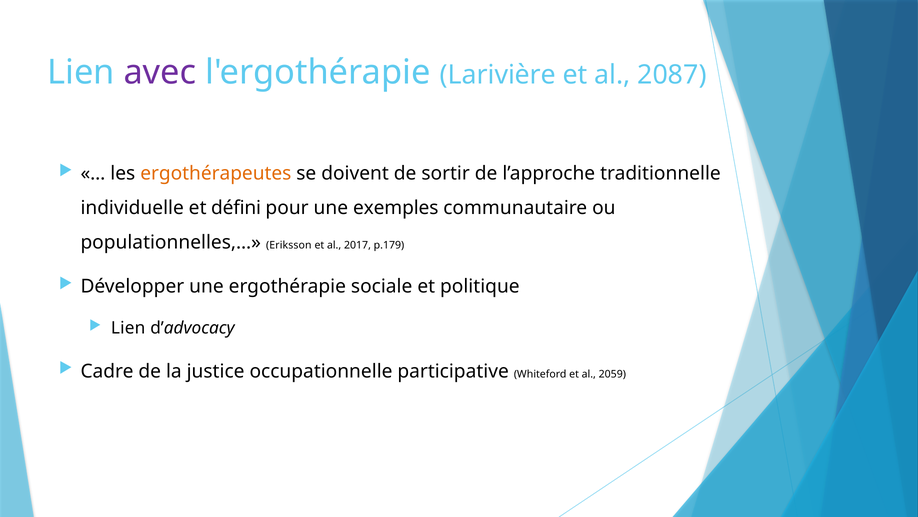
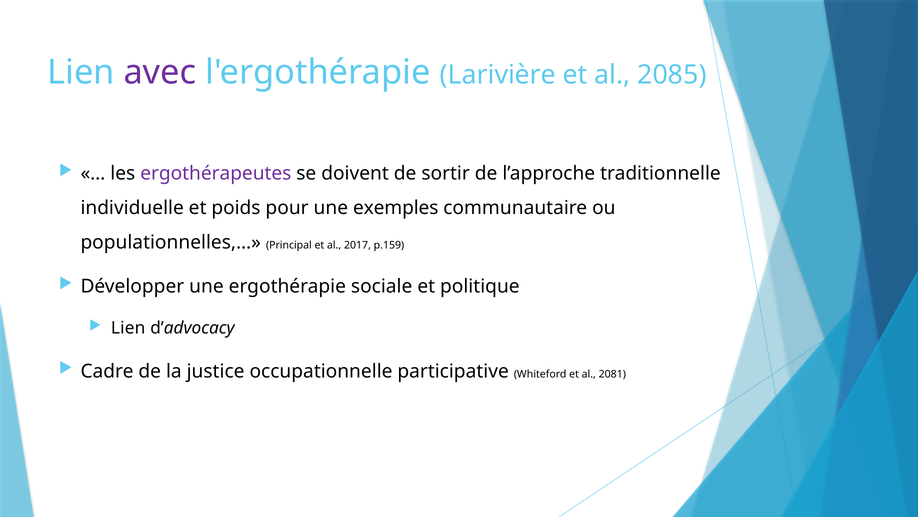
2087: 2087 -> 2085
ergothérapeutes colour: orange -> purple
défini: défini -> poids
Eriksson: Eriksson -> Principal
p.179: p.179 -> p.159
2059: 2059 -> 2081
